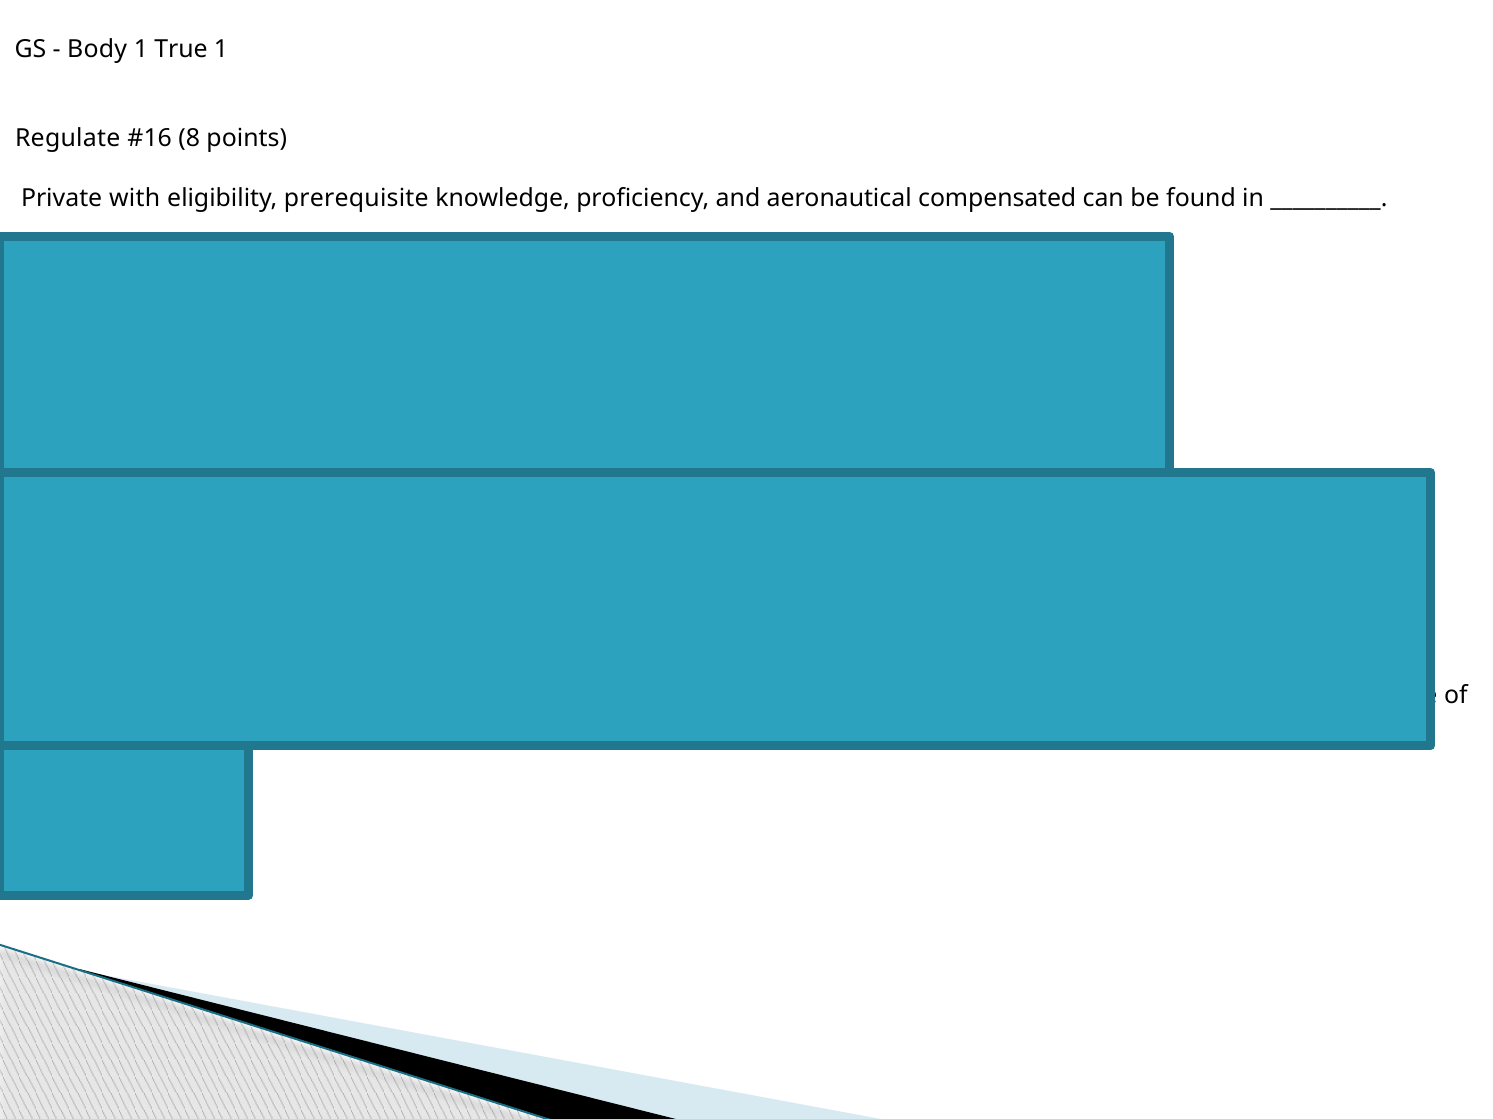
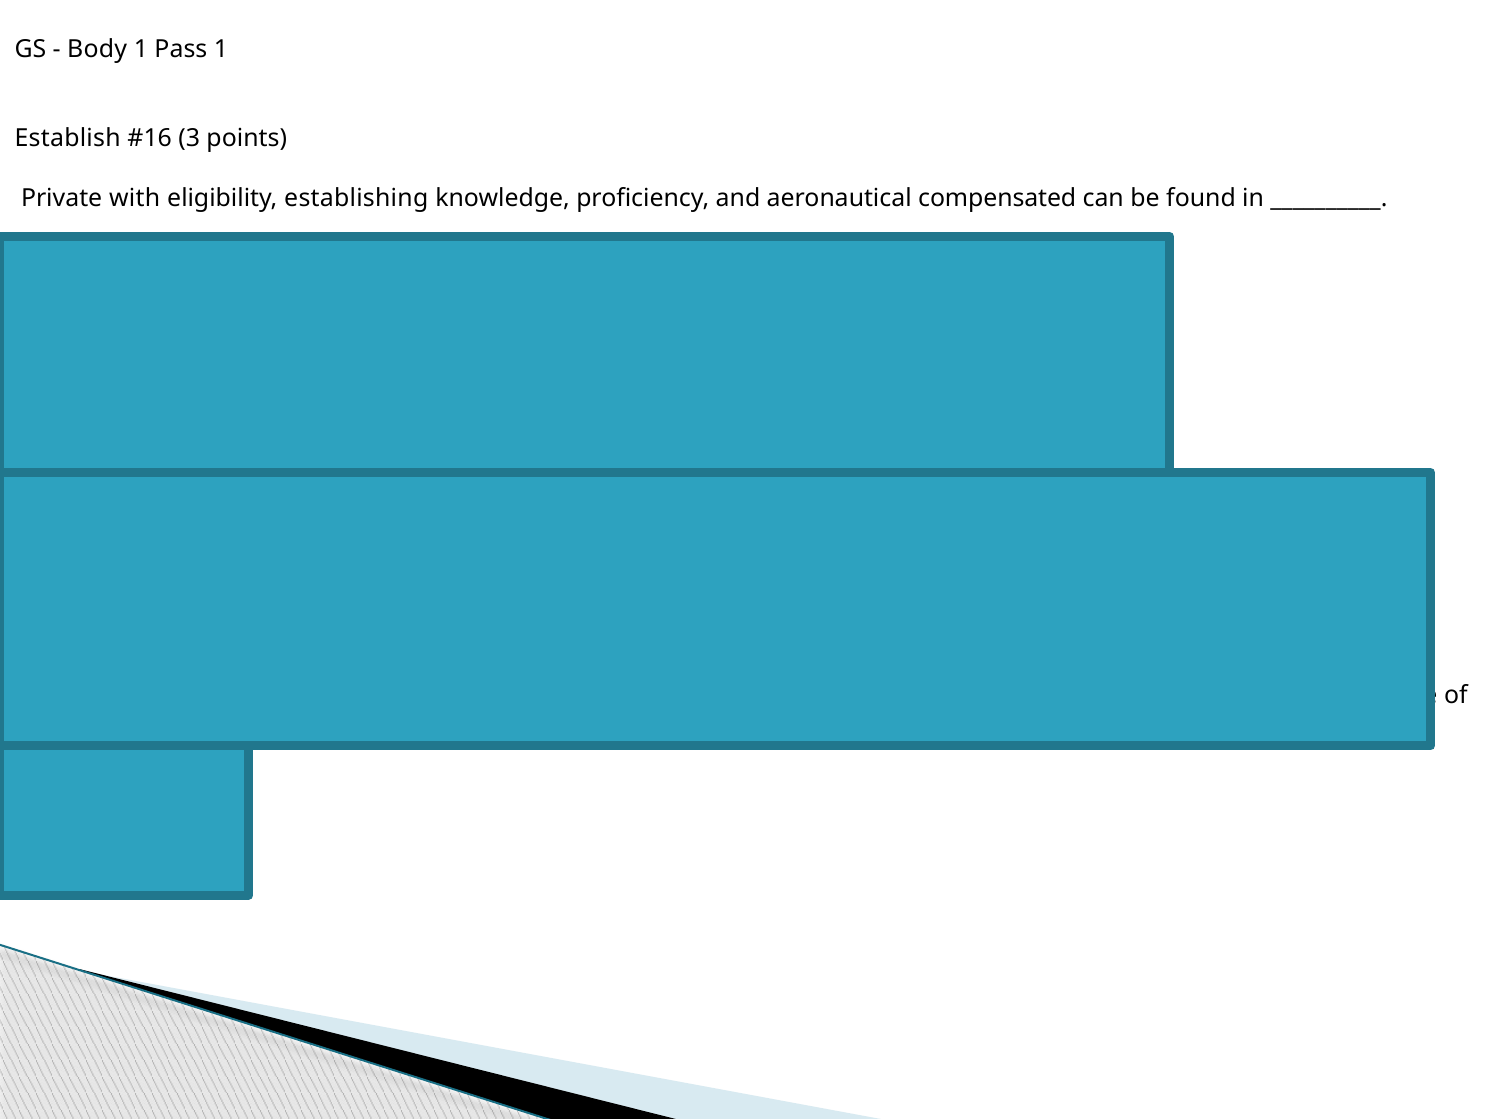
True: True -> Pass
Regulate: Regulate -> Establish
8: 8 -> 3
prerequisite: prerequisite -> establishing
